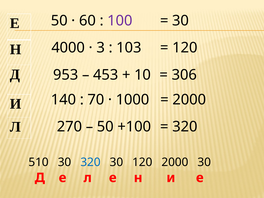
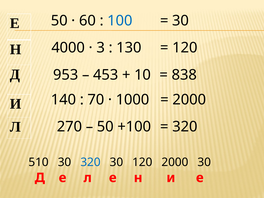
100 colour: purple -> blue
103: 103 -> 130
306: 306 -> 838
